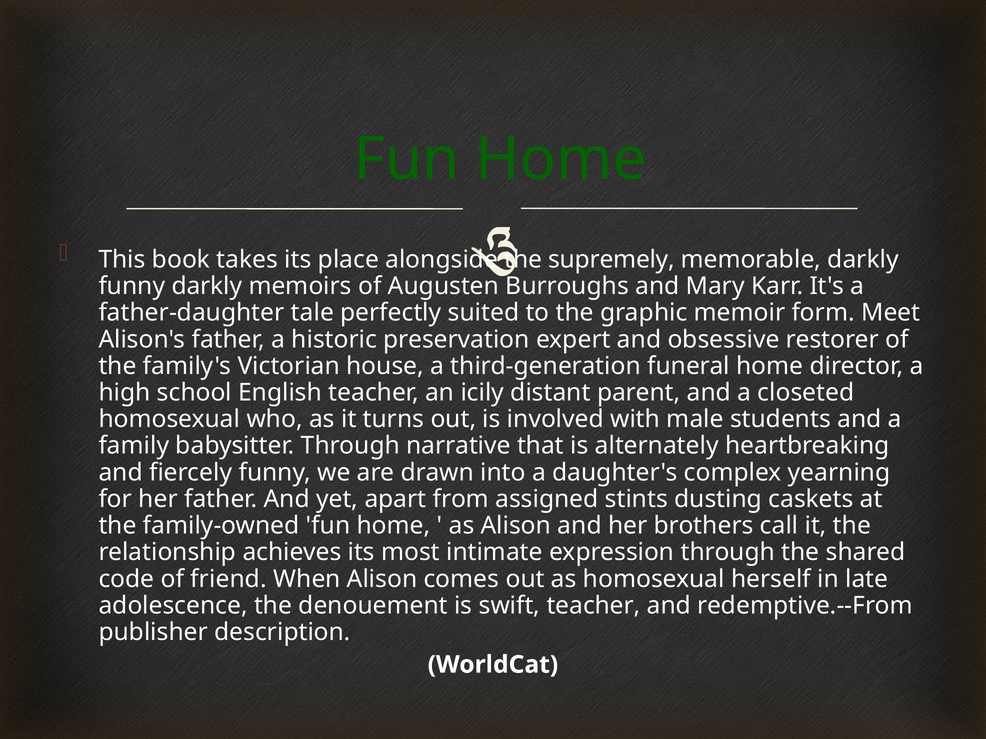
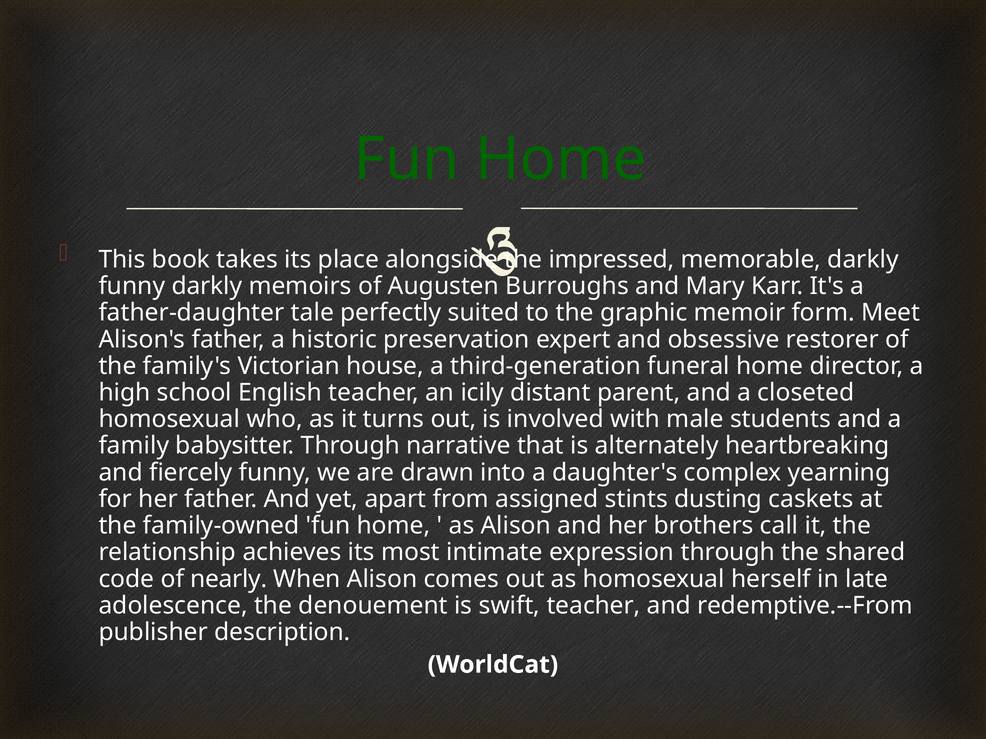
supremely: supremely -> impressed
friend: friend -> nearly
